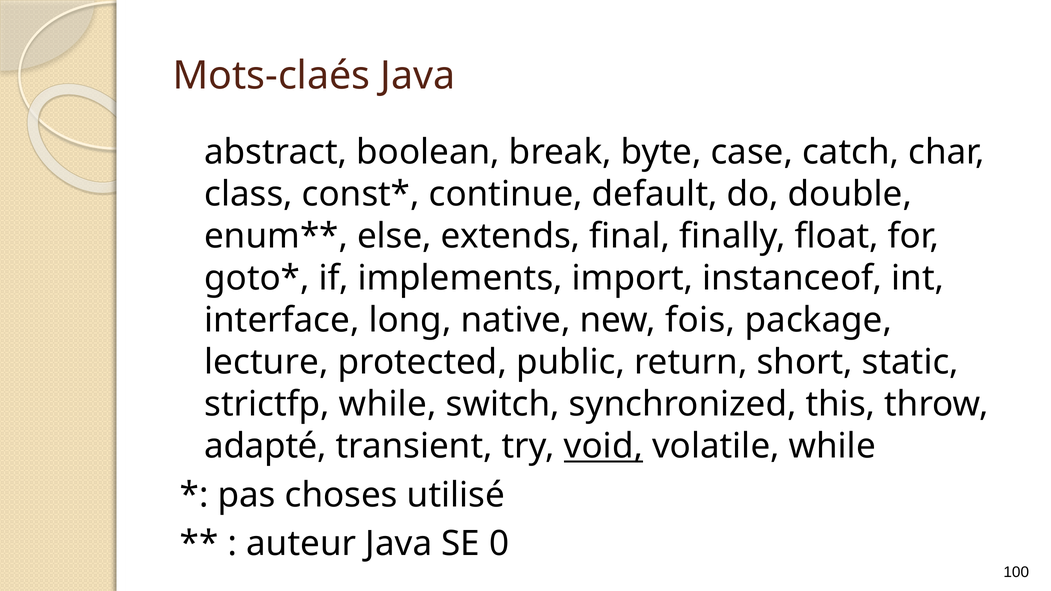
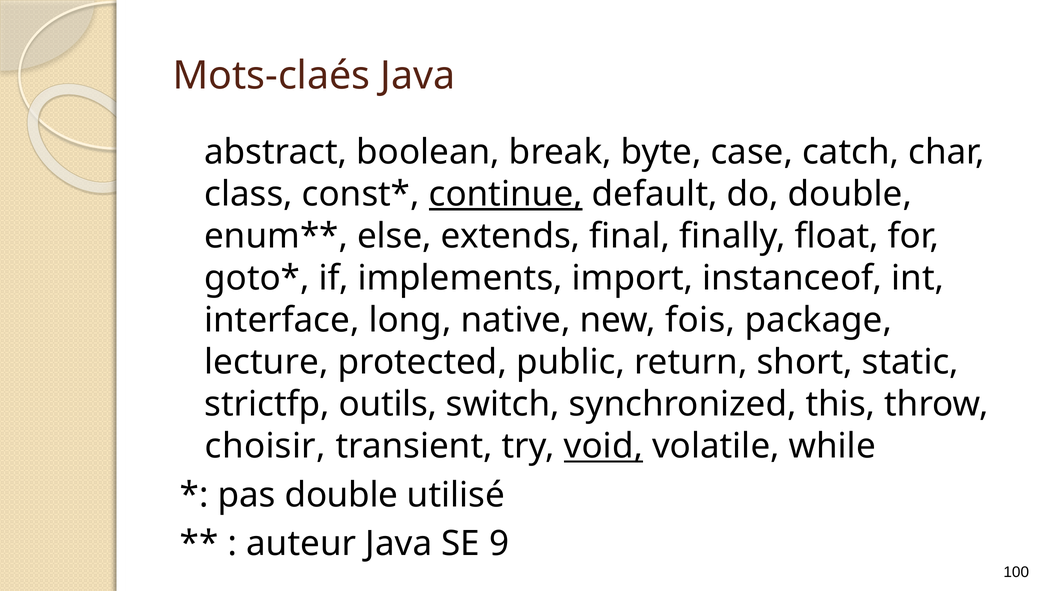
continue underline: none -> present
strictfp while: while -> outils
adapté: adapté -> choisir
pas choses: choses -> double
0: 0 -> 9
